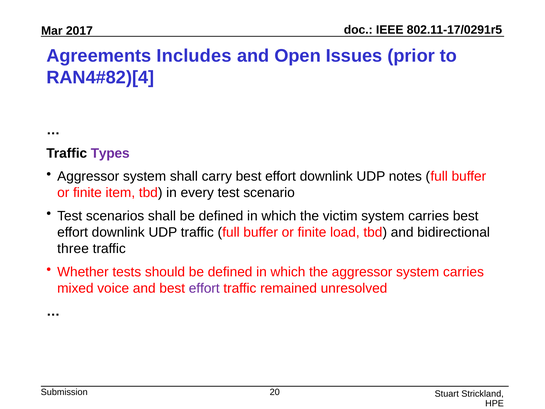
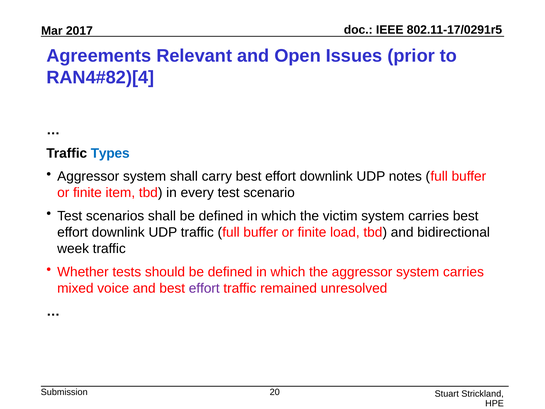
Includes: Includes -> Relevant
Types colour: purple -> blue
three: three -> week
